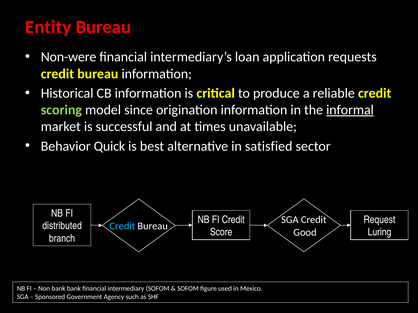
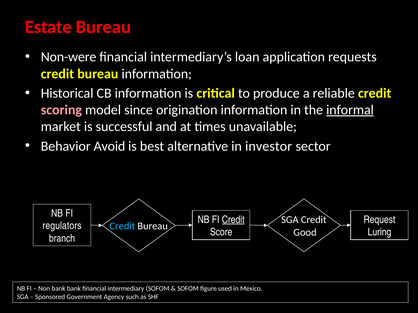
Entity: Entity -> Estate
scoring colour: light green -> pink
Quick: Quick -> Avoid
satisfied: satisfied -> investor
Credit at (233, 220) underline: none -> present
distributed: distributed -> regulators
